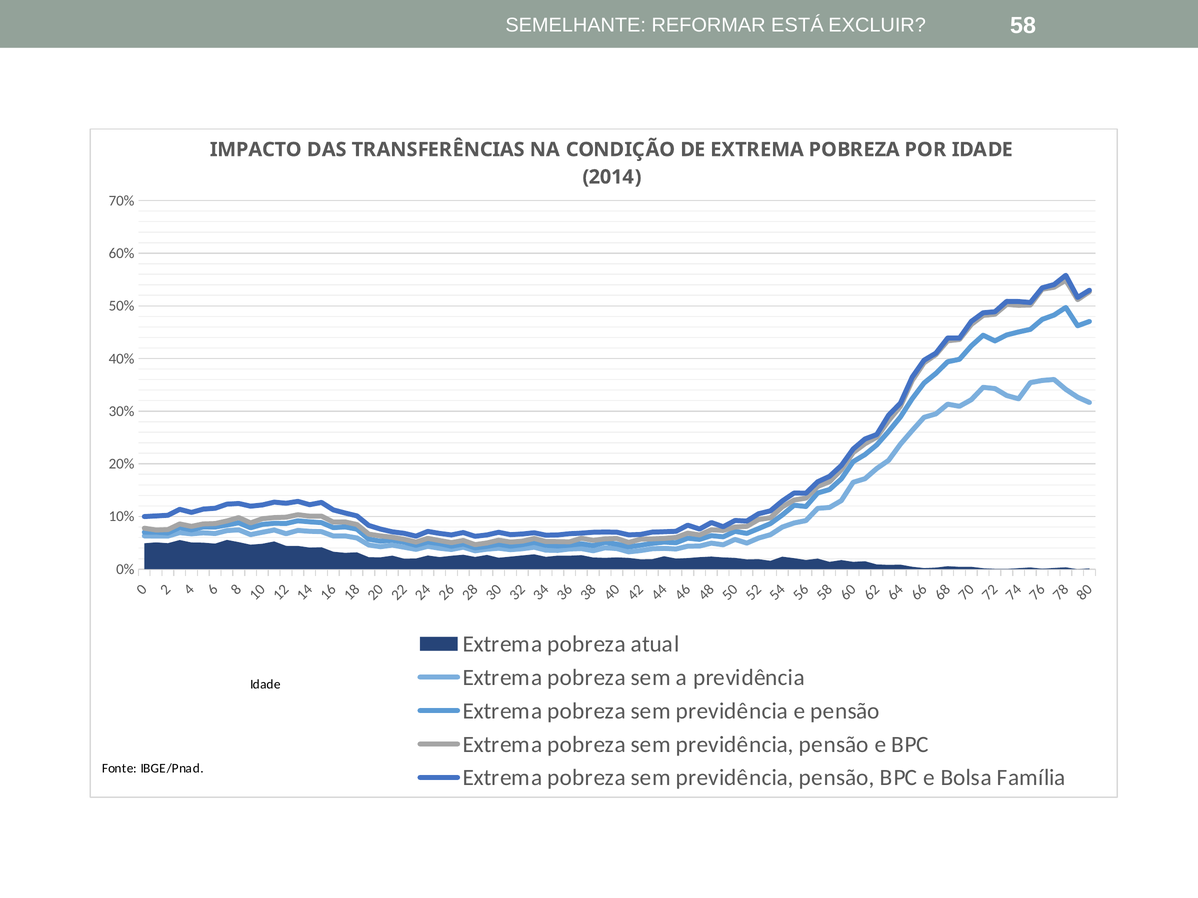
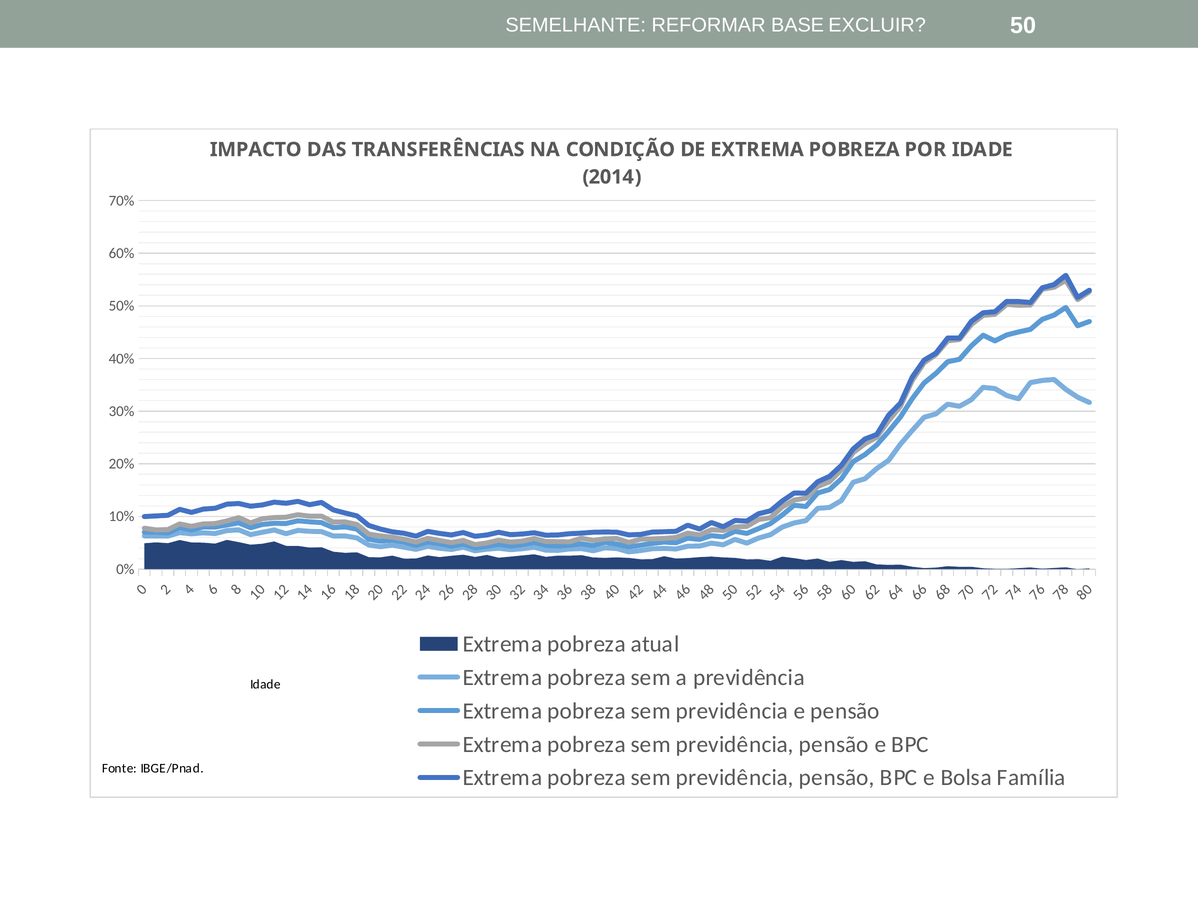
ESTÁ: ESTÁ -> BASE
58: 58 -> 50
